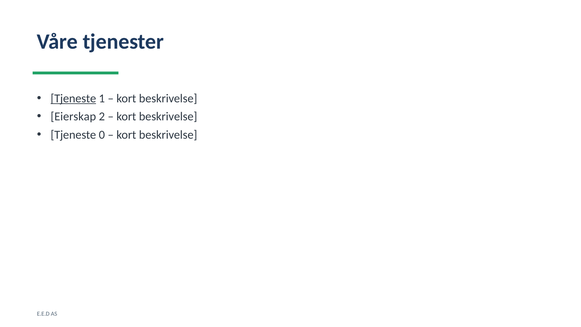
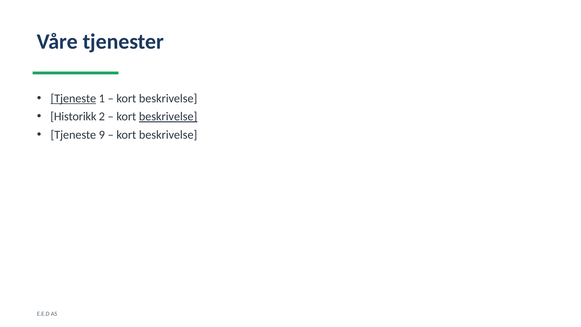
Eierskap: Eierskap -> Historikk
beskrivelse at (168, 117) underline: none -> present
0: 0 -> 9
